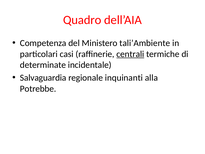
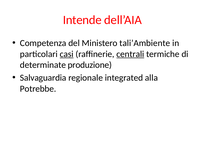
Quadro: Quadro -> Intende
casi underline: none -> present
incidentale: incidentale -> produzione
inquinanti: inquinanti -> integrated
